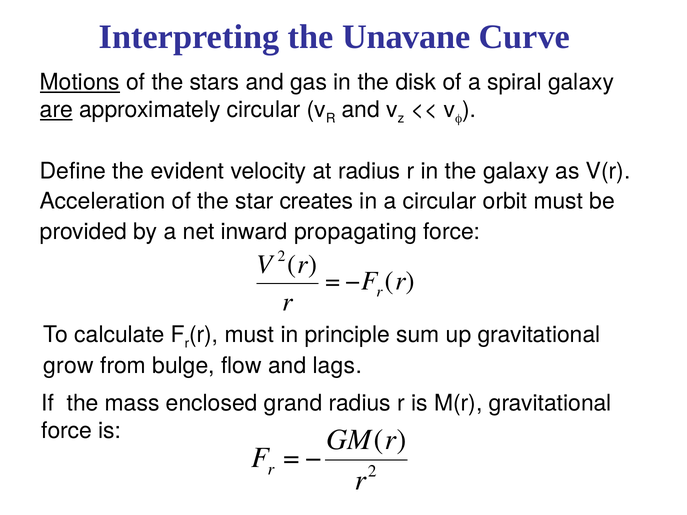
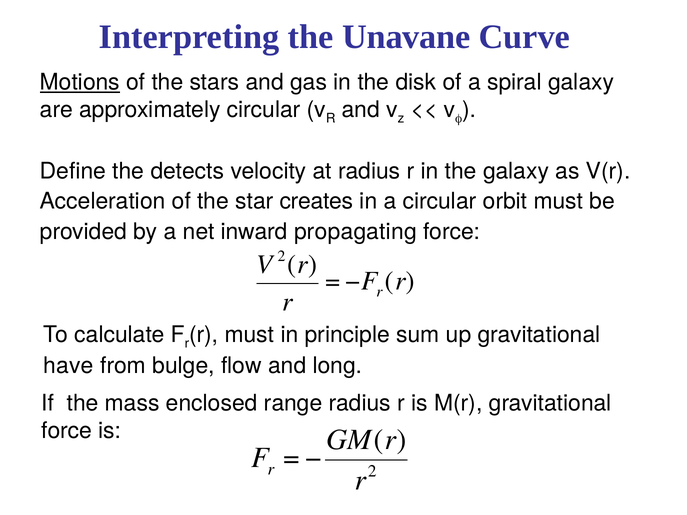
are underline: present -> none
evident: evident -> detects
grow: grow -> have
lags: lags -> long
grand: grand -> range
